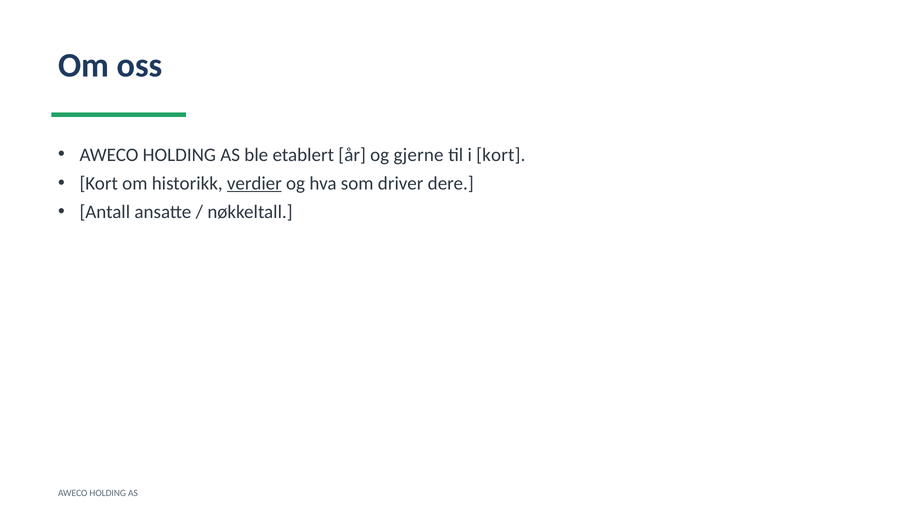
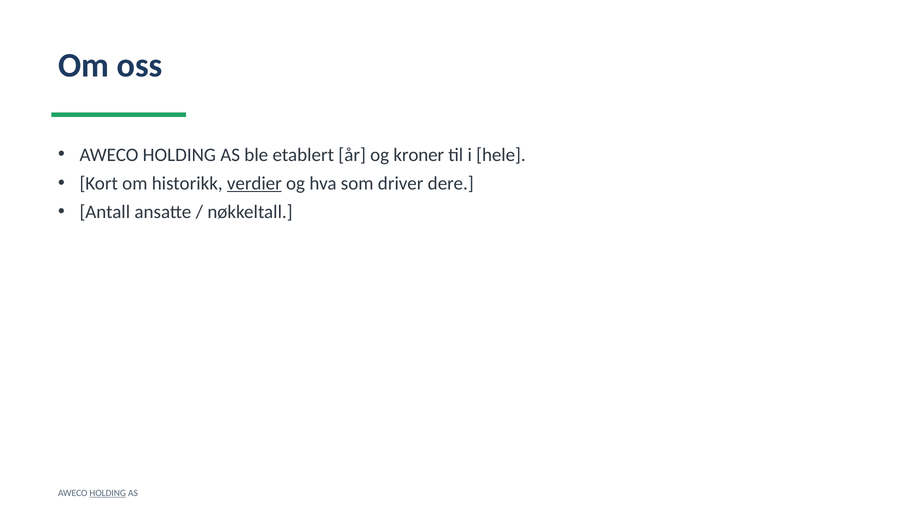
gjerne: gjerne -> kroner
i kort: kort -> hele
HOLDING at (108, 493) underline: none -> present
